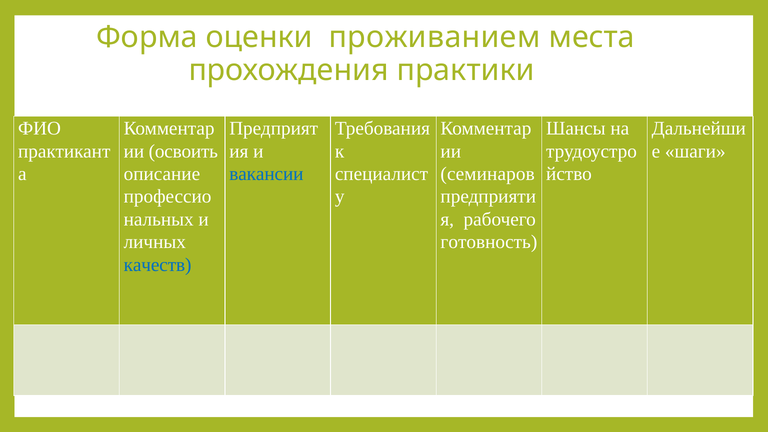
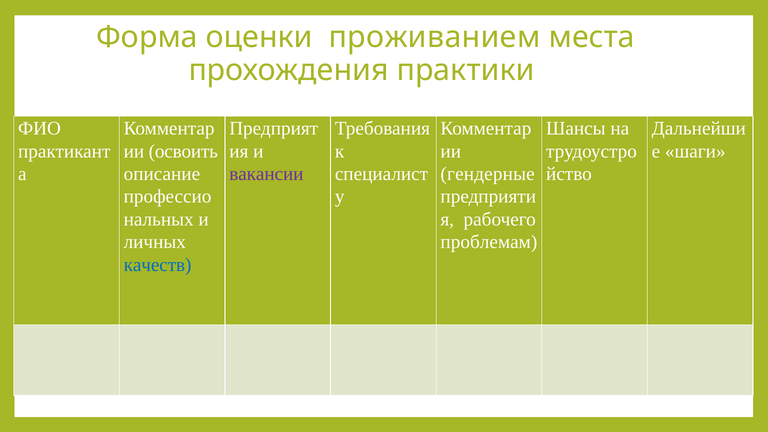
вакансии colour: blue -> purple
семинаров: семинаров -> гендерные
готовность: готовность -> проблемам
